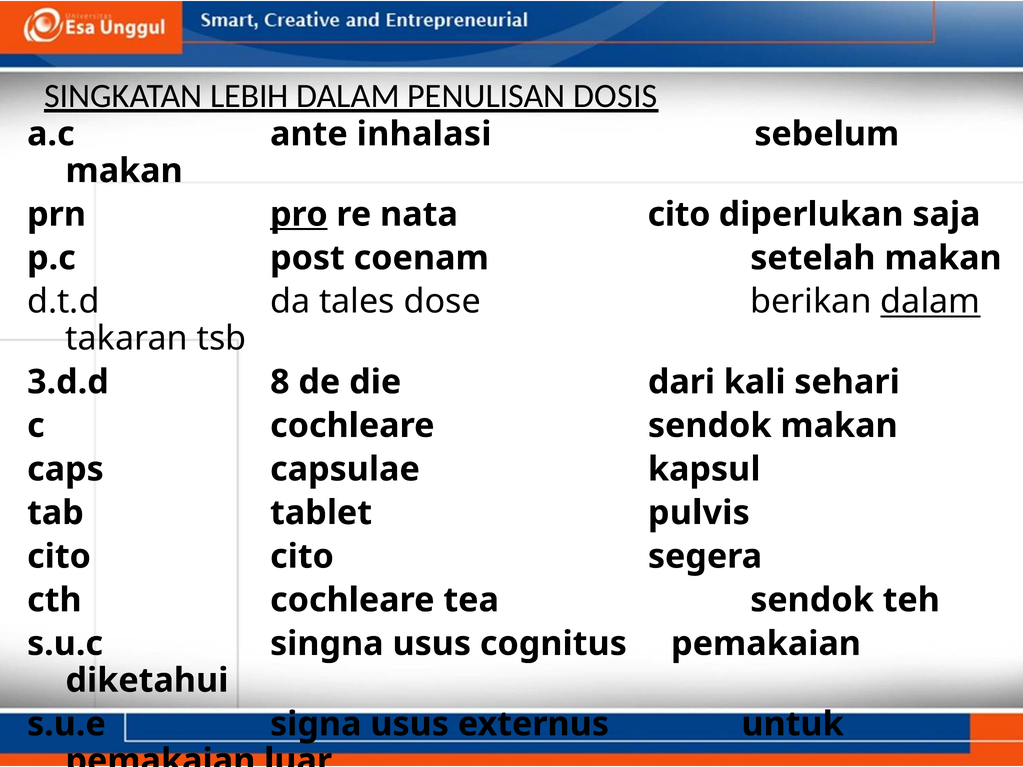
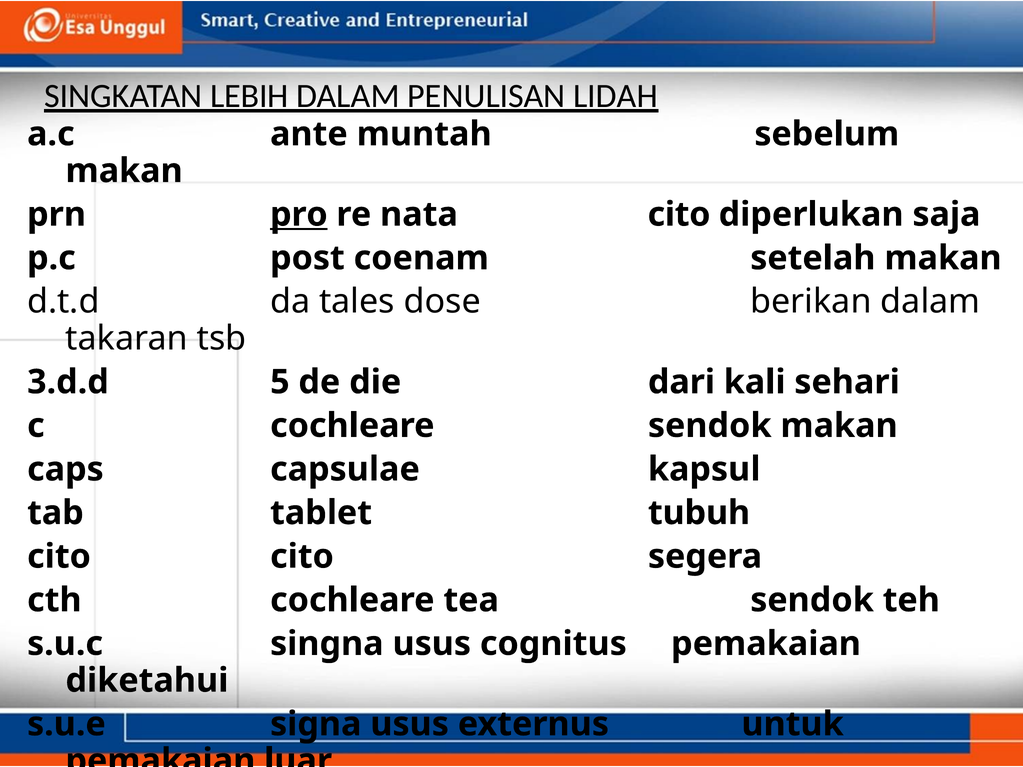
DOSIS: DOSIS -> LIDAH
inhalasi: inhalasi -> muntah
dalam at (930, 302) underline: present -> none
8: 8 -> 5
pulvis: pulvis -> tubuh
